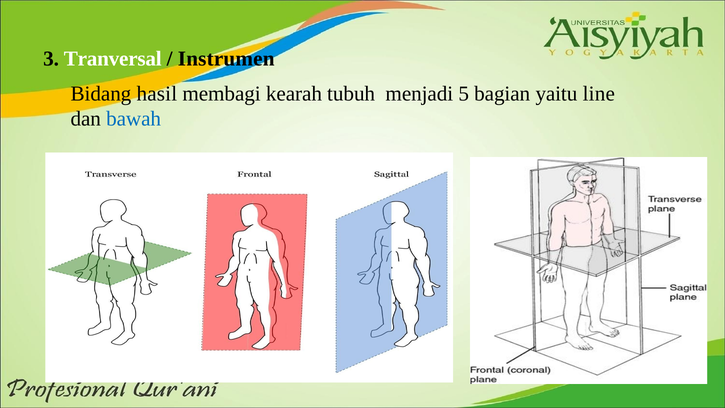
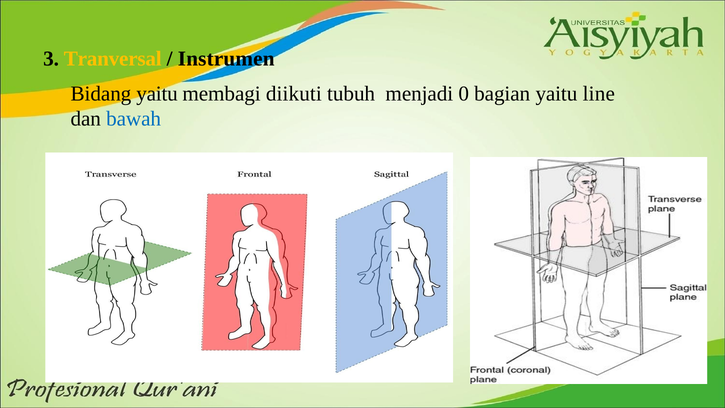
Tranversal colour: white -> yellow
Bidang hasil: hasil -> yaitu
kearah: kearah -> diikuti
5: 5 -> 0
